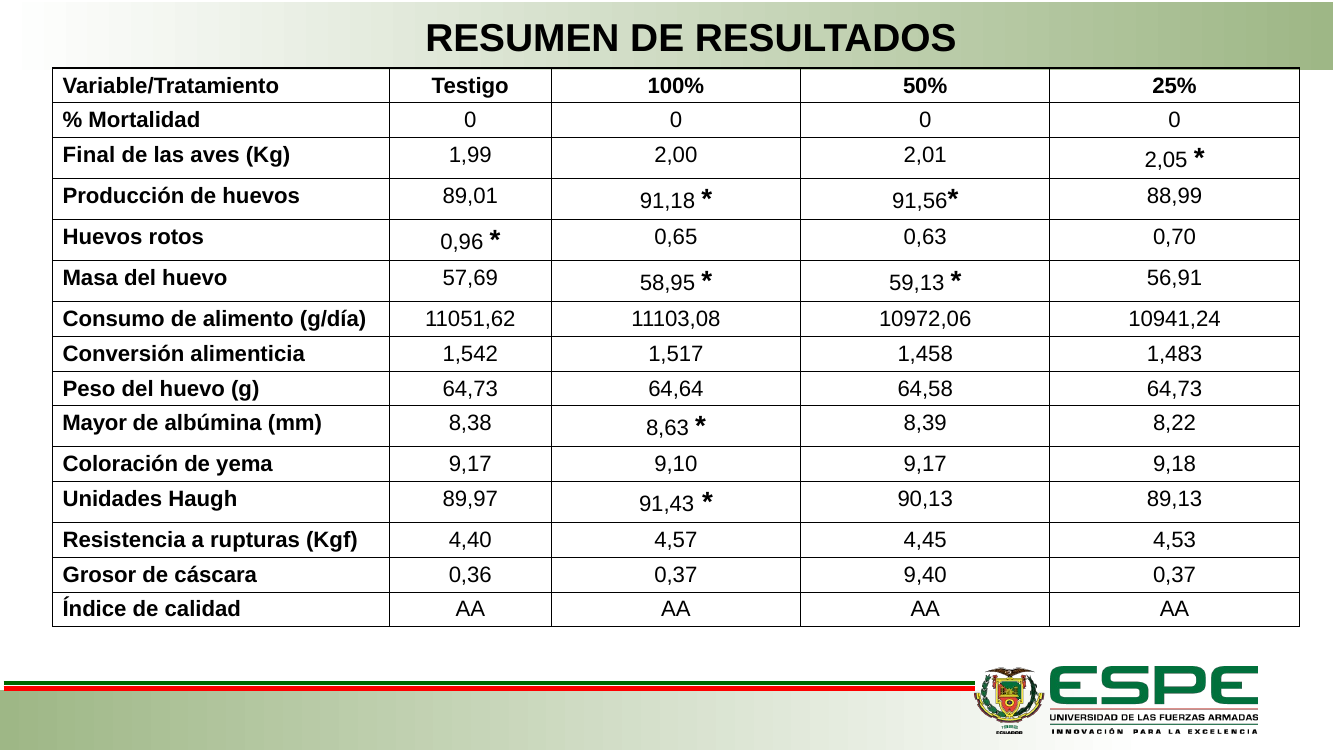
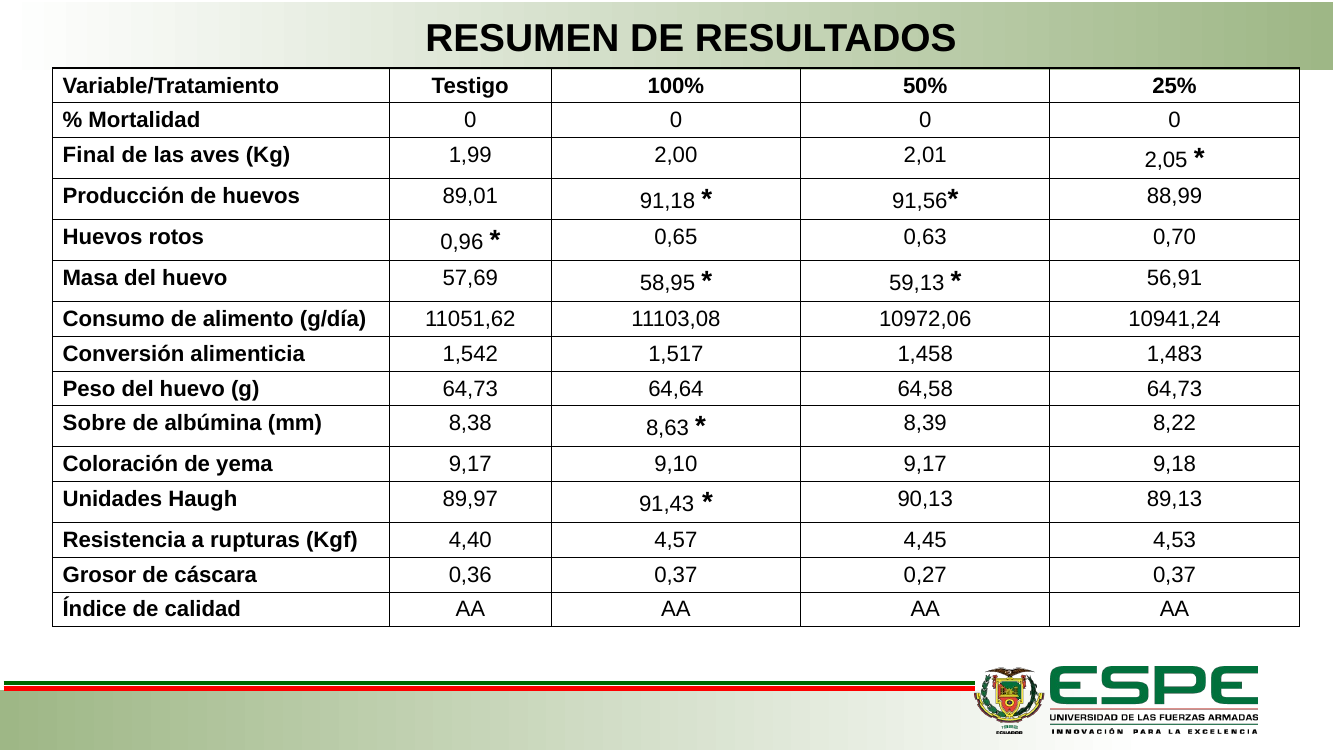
Mayor: Mayor -> Sobre
9,40: 9,40 -> 0,27
